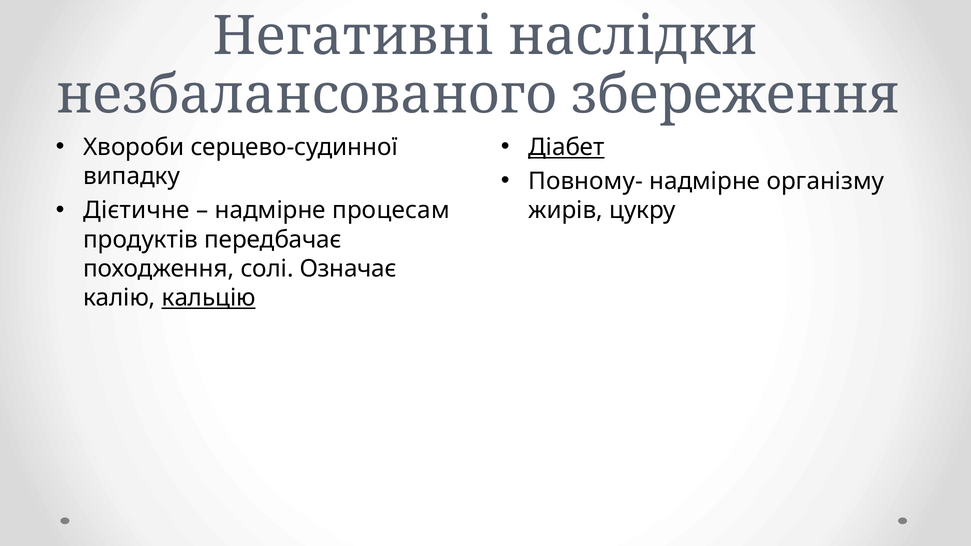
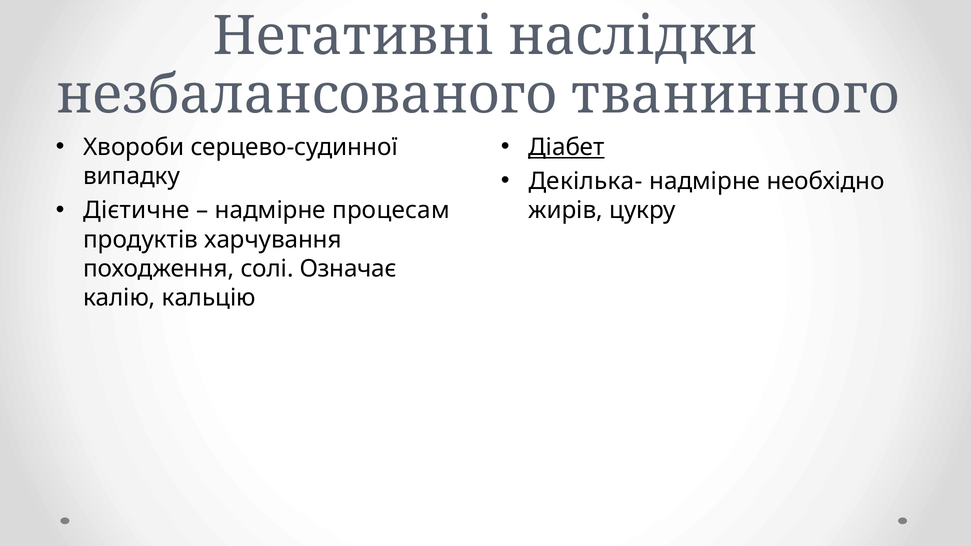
збереження: збереження -> тванинного
Повному-: Повному- -> Декілька-
організму: організму -> необхідно
передбачає: передбачає -> харчування
кальцію underline: present -> none
